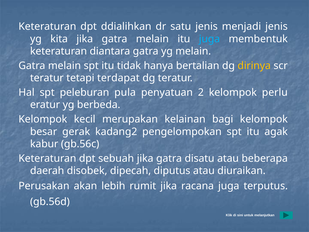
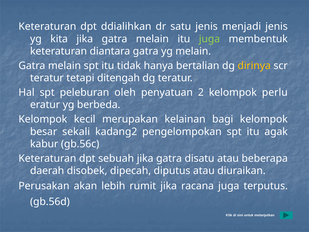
juga at (209, 39) colour: light blue -> light green
terdapat: terdapat -> ditengah
pula: pula -> oleh
gerak: gerak -> sekali
